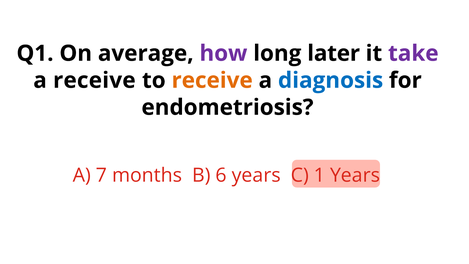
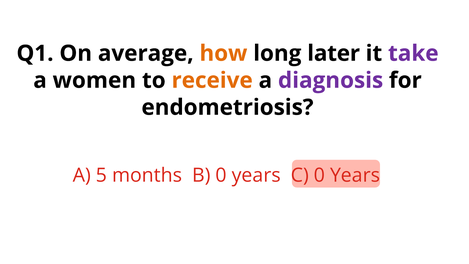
how colour: purple -> orange
a receive: receive -> women
diagnosis colour: blue -> purple
7: 7 -> 5
B 6: 6 -> 0
C 1: 1 -> 0
